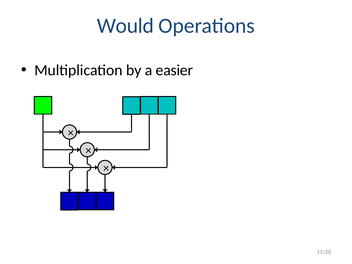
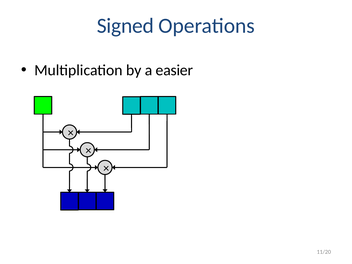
Would: Would -> Signed
